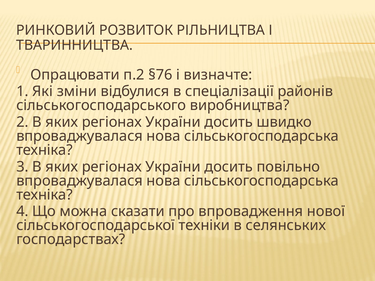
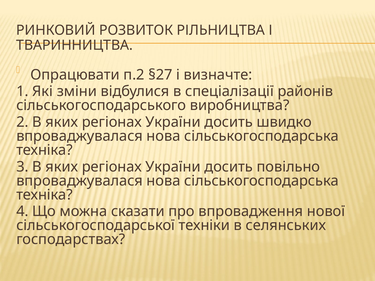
§76: §76 -> §27
